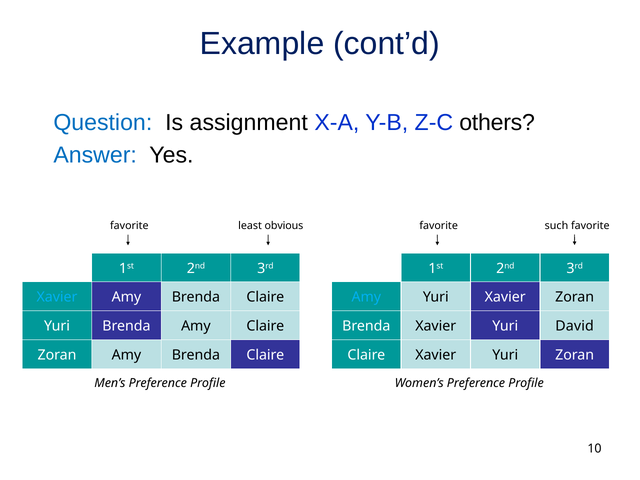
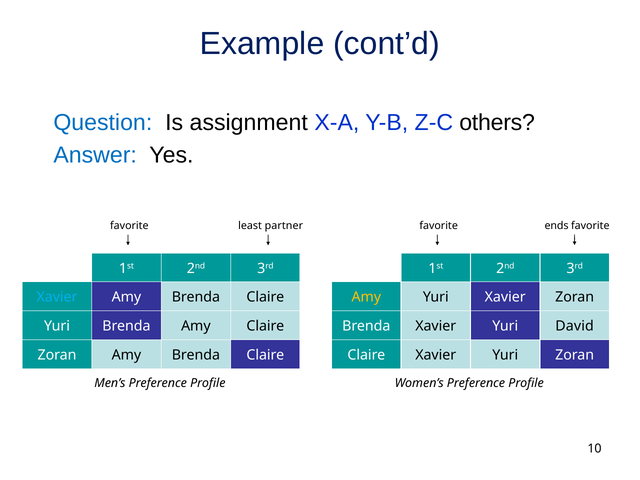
obvious: obvious -> partner
such: such -> ends
Amy at (366, 297) colour: light blue -> yellow
